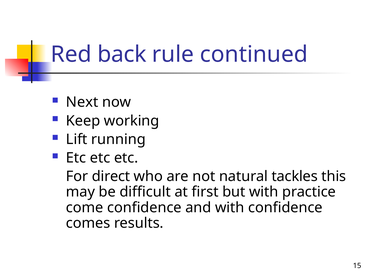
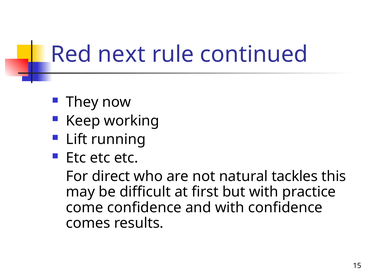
back: back -> next
Next: Next -> They
